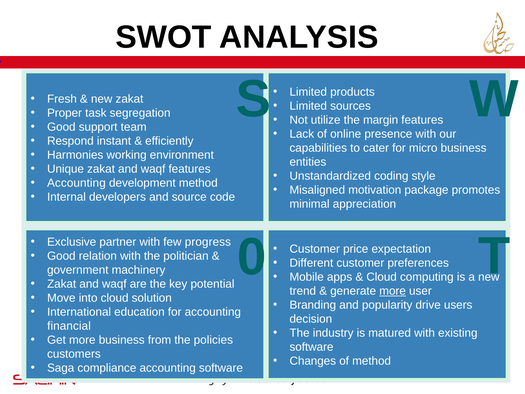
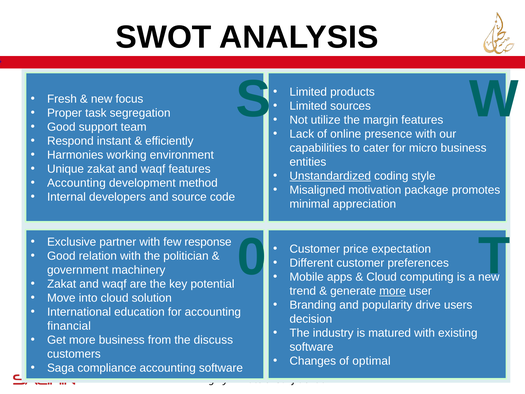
new zakat: zakat -> focus
Unstandardized underline: none -> present
progress: progress -> response
policies: policies -> discuss
of method: method -> optimal
